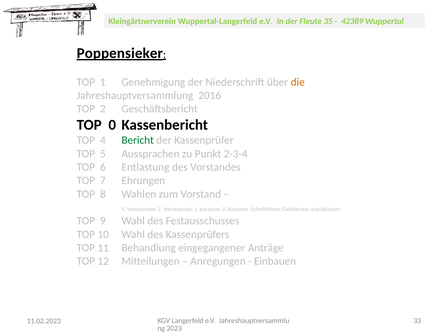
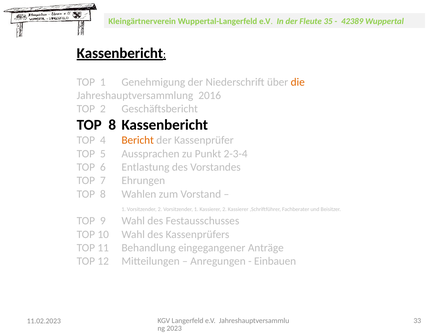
Poppensieker at (120, 53): Poppensieker -> Kassenbericht
0 at (112, 125): 0 -> 8
Bericht colour: green -> orange
